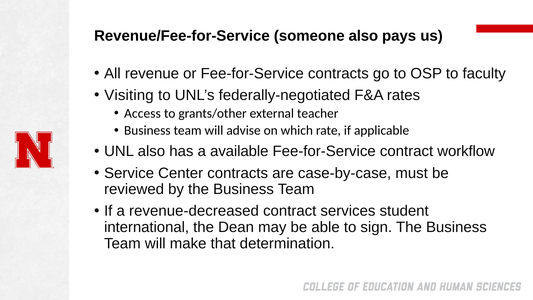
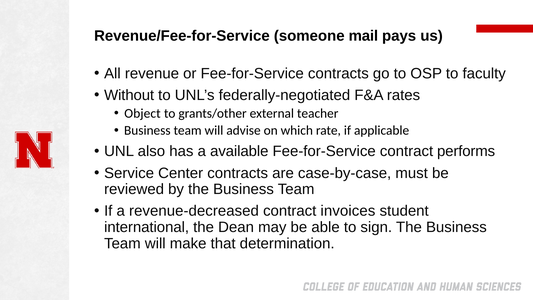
someone also: also -> mail
Visiting: Visiting -> Without
Access: Access -> Object
workflow: workflow -> performs
services: services -> invoices
